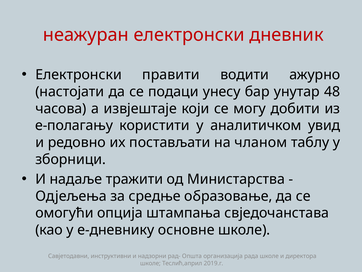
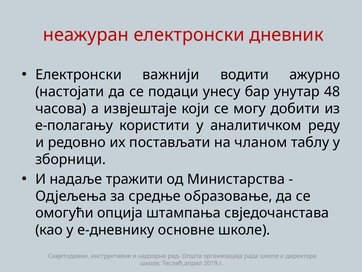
правити: правити -> важнији
увид: увид -> реду
